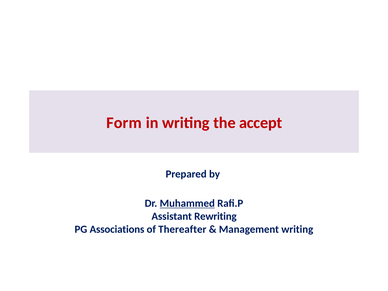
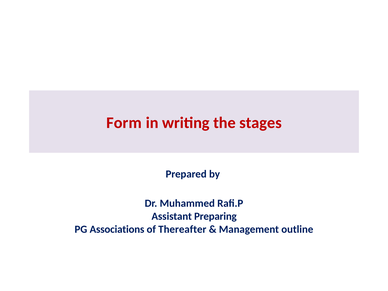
accept: accept -> stages
Muhammed underline: present -> none
Rewriting: Rewriting -> Preparing
Management writing: writing -> outline
